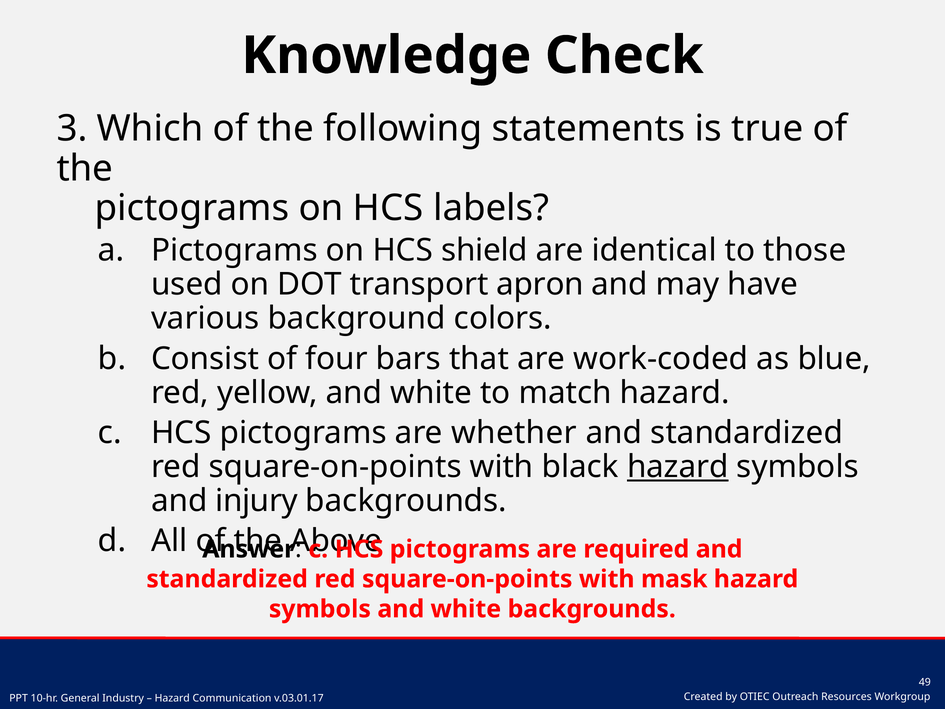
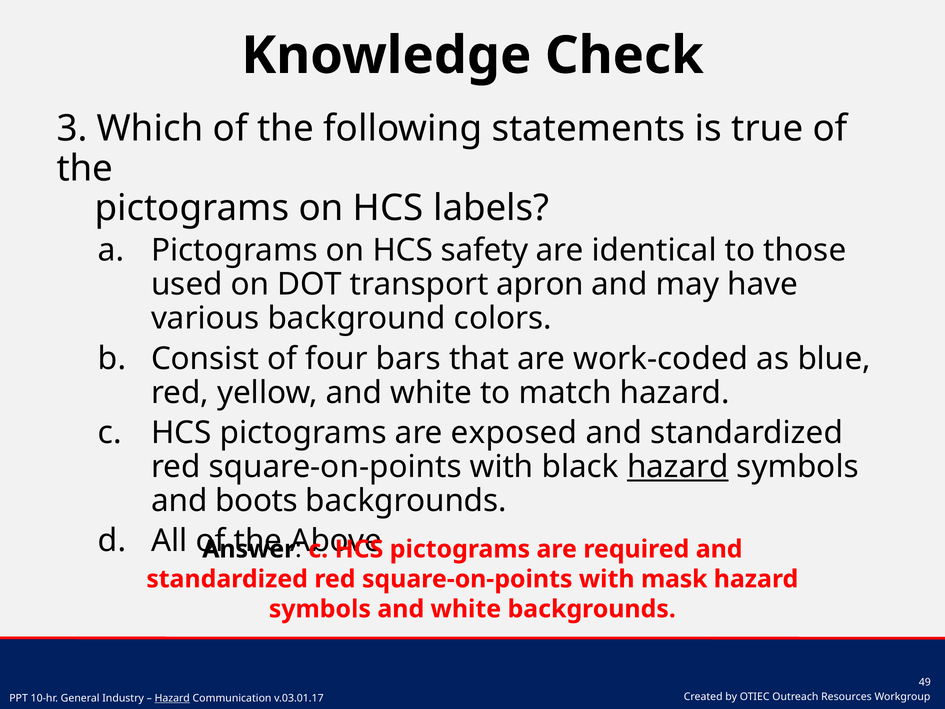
shield: shield -> safety
whether: whether -> exposed
injury: injury -> boots
Hazard at (172, 698) underline: none -> present
